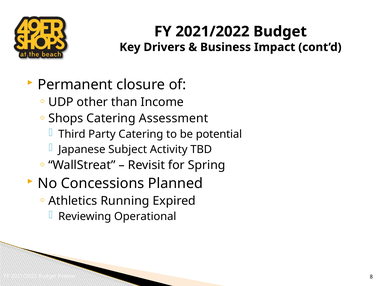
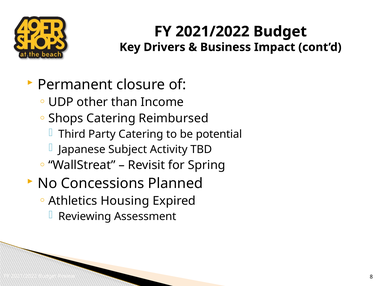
Assessment: Assessment -> Reimbursed
Running: Running -> Housing
Operational: Operational -> Assessment
